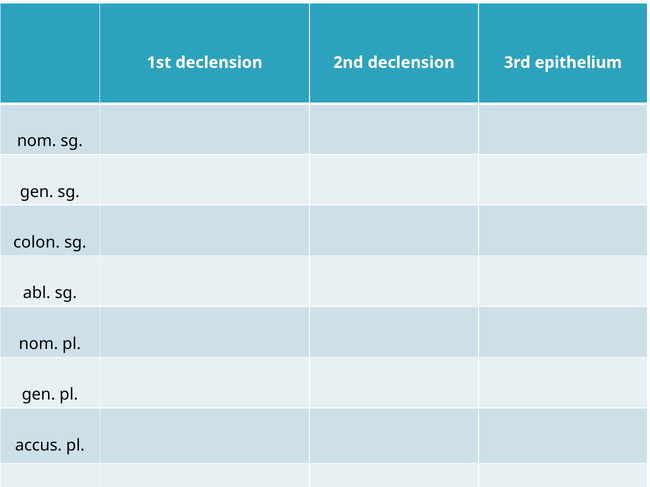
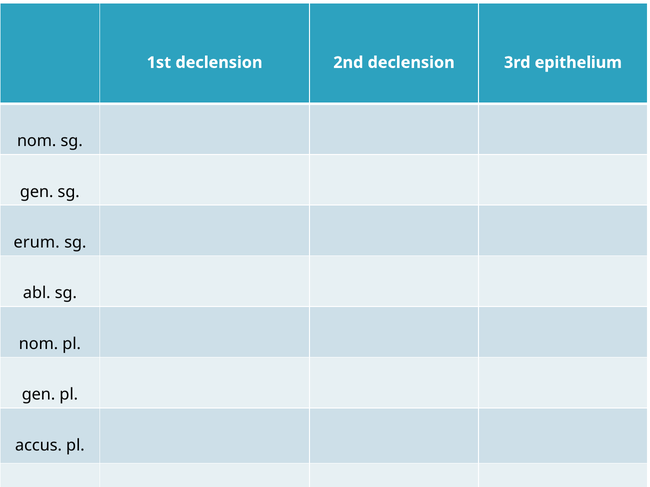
colon: colon -> erum
